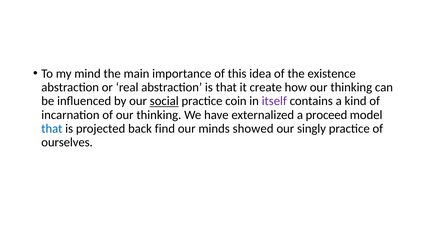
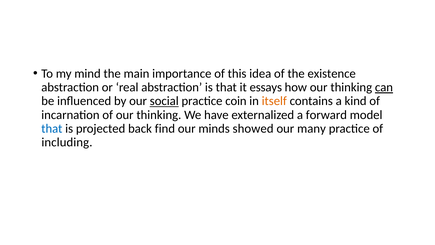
create: create -> essays
can underline: none -> present
itself colour: purple -> orange
proceed: proceed -> forward
singly: singly -> many
ourselves: ourselves -> including
